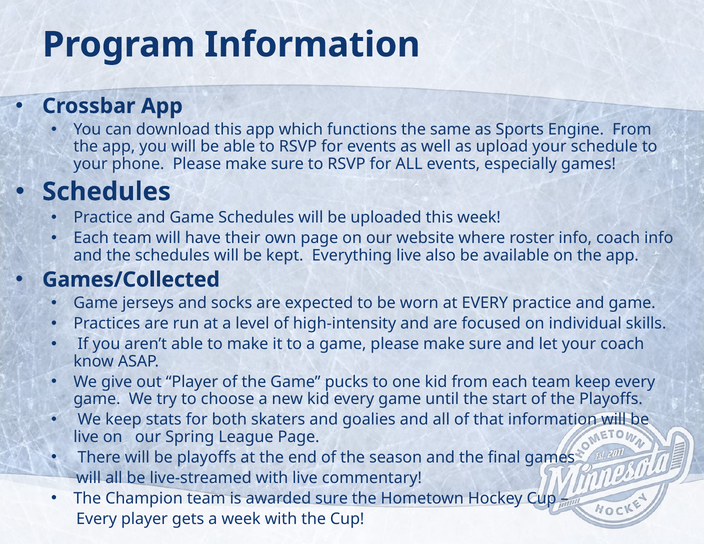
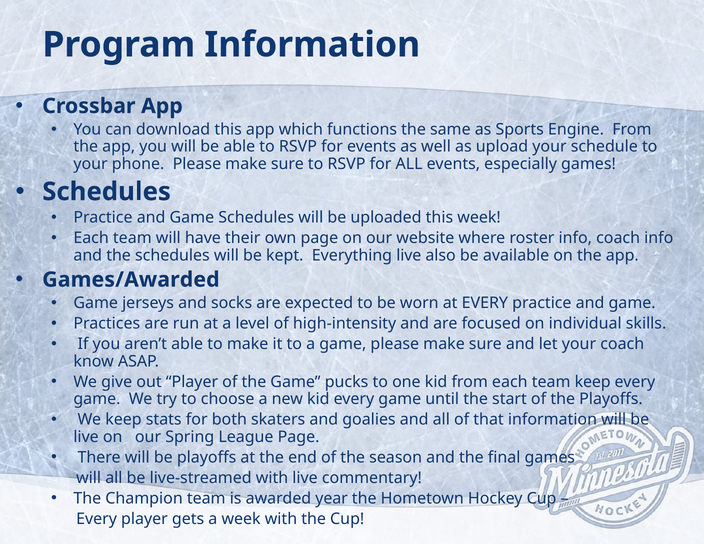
Games/Collected: Games/Collected -> Games/Awarded
awarded sure: sure -> year
